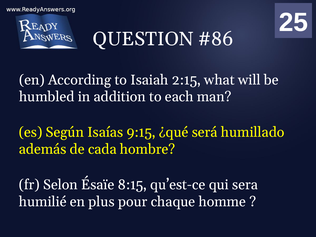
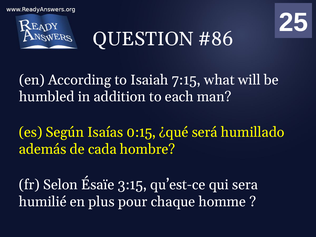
2:15: 2:15 -> 7:15
9:15: 9:15 -> 0:15
8:15: 8:15 -> 3:15
